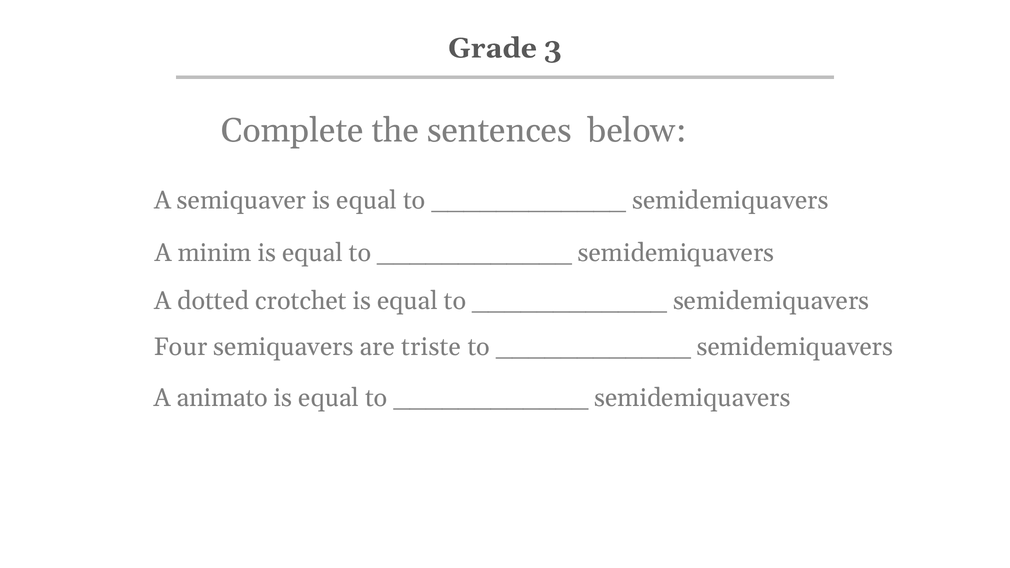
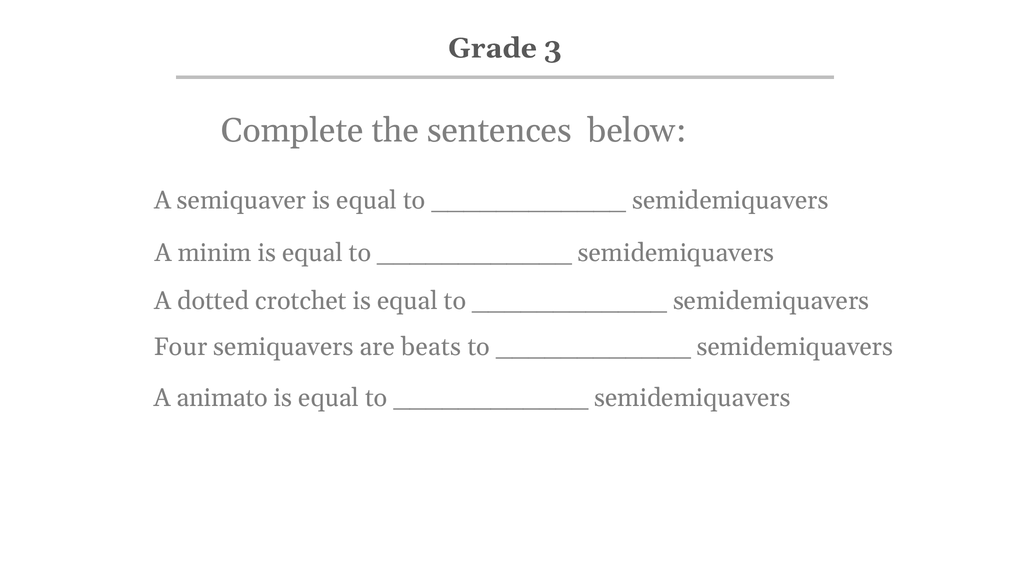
triste: triste -> beats
